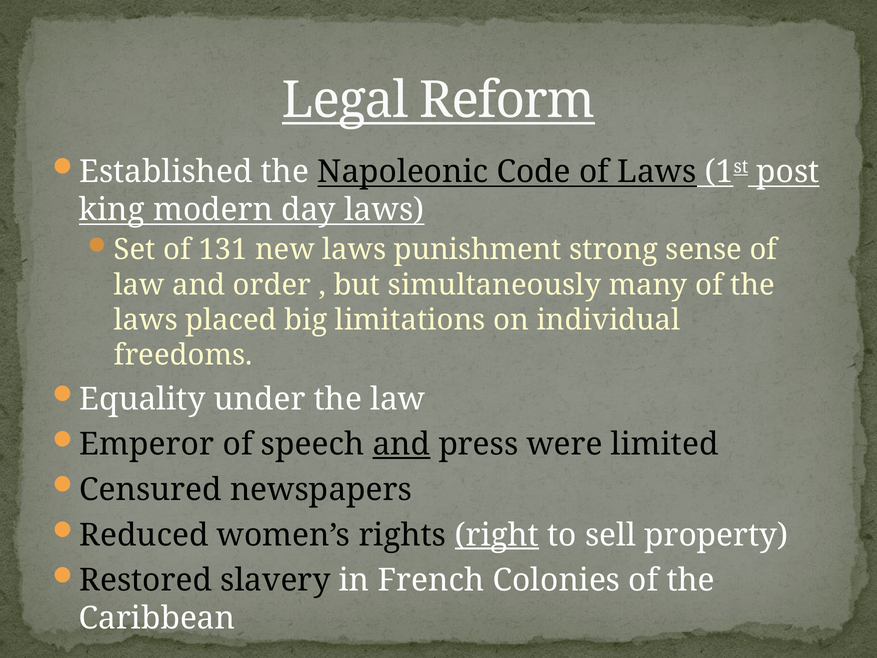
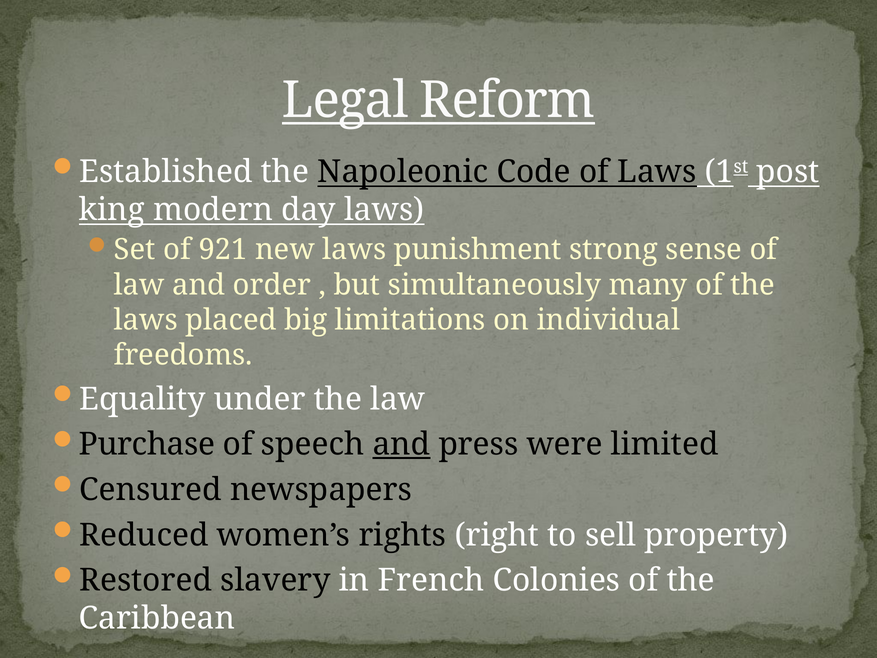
131: 131 -> 921
Emperor: Emperor -> Purchase
right underline: present -> none
